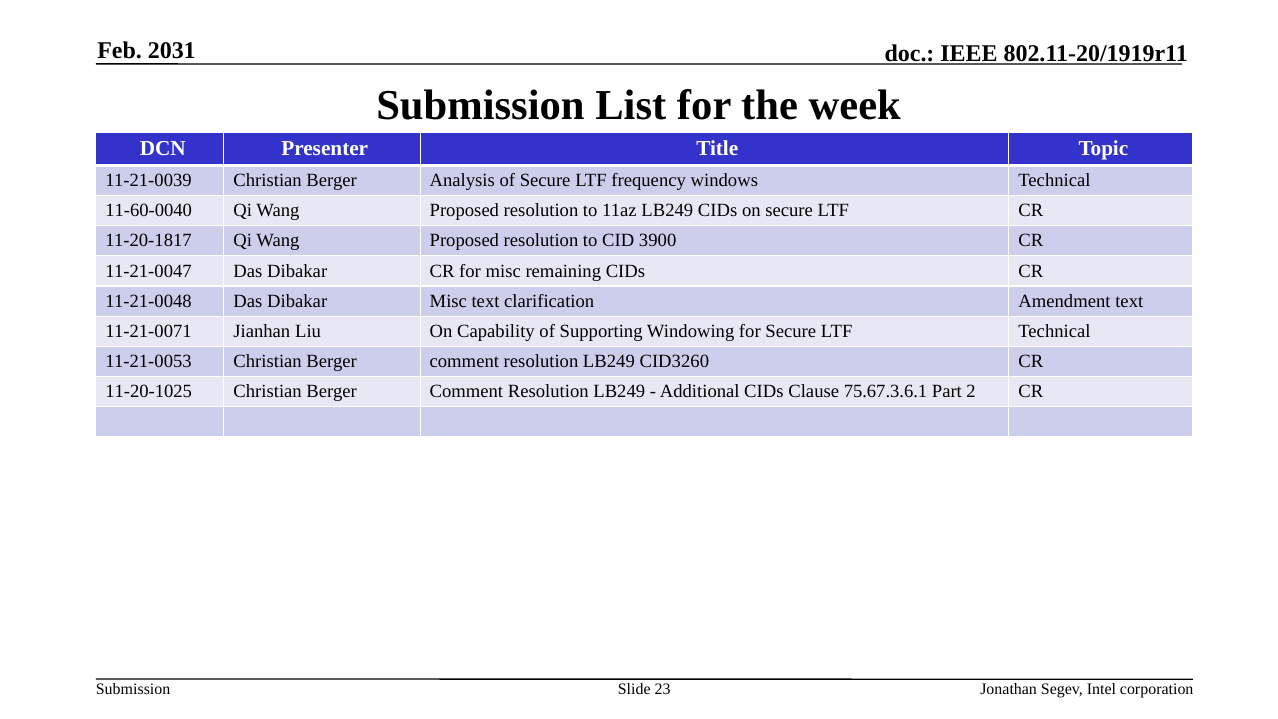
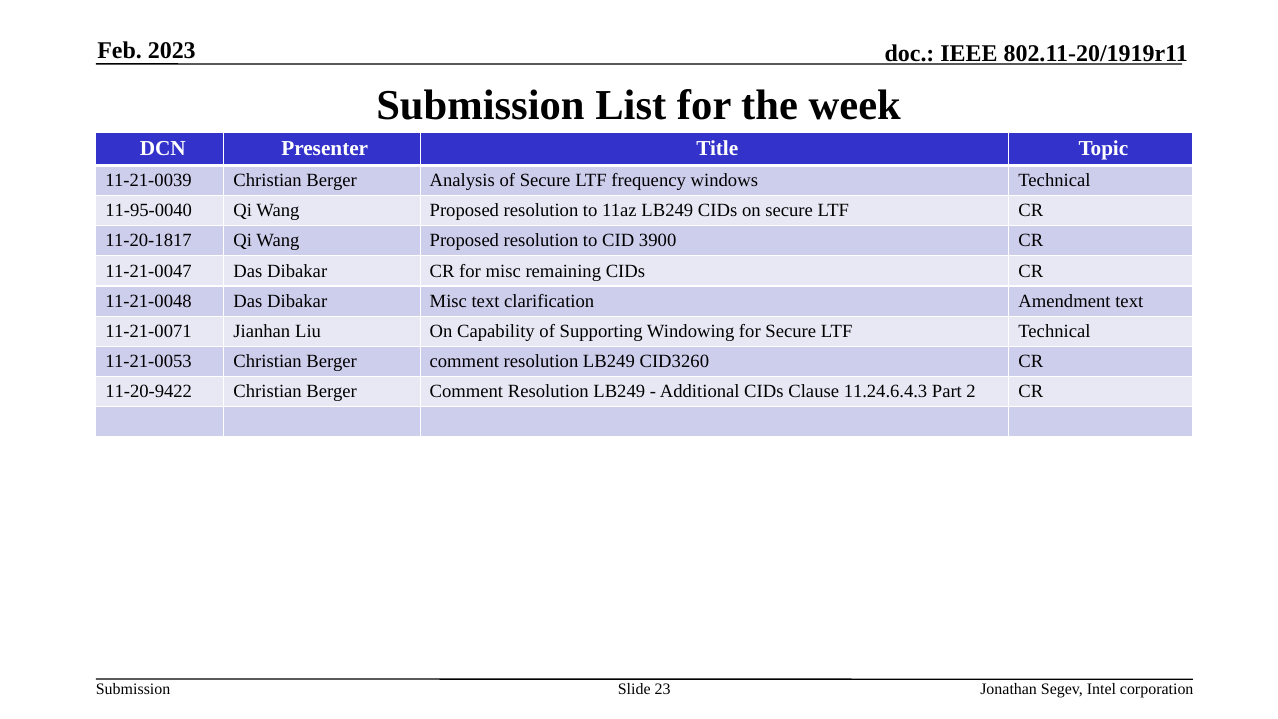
2031: 2031 -> 2023
11-60-0040: 11-60-0040 -> 11-95-0040
11-20-1025: 11-20-1025 -> 11-20-9422
75.67.3.6.1: 75.67.3.6.1 -> 11.24.6.4.3
